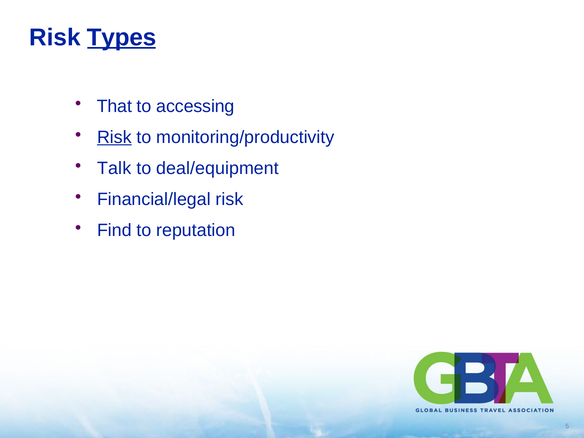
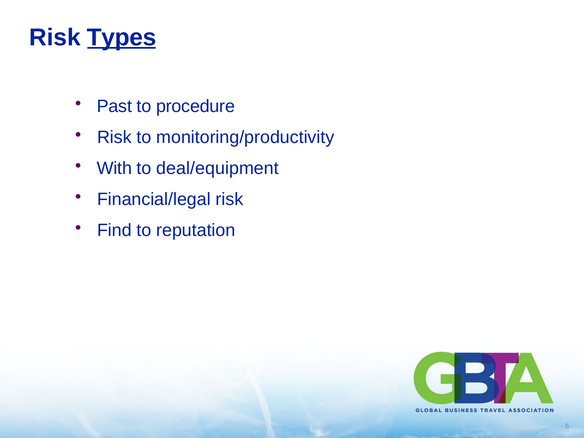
That: That -> Past
accessing: accessing -> procedure
Risk at (114, 137) underline: present -> none
Talk: Talk -> With
